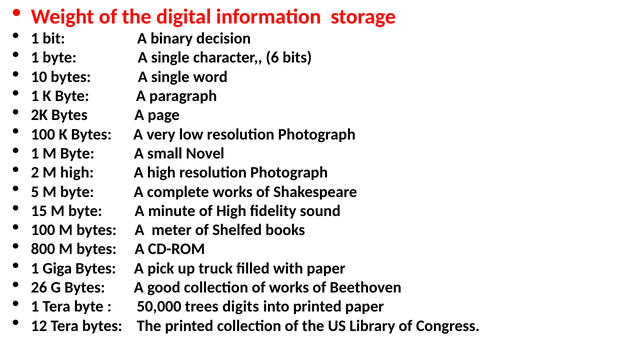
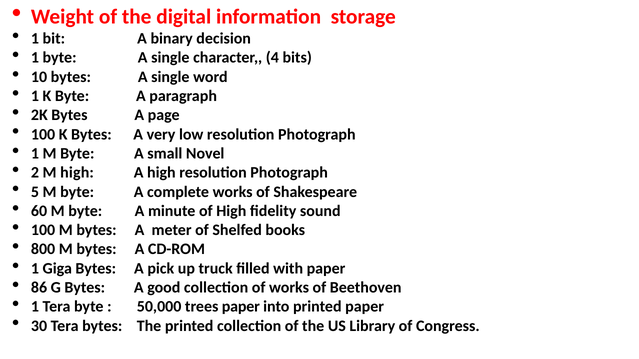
6: 6 -> 4
15: 15 -> 60
26: 26 -> 86
trees digits: digits -> paper
12: 12 -> 30
